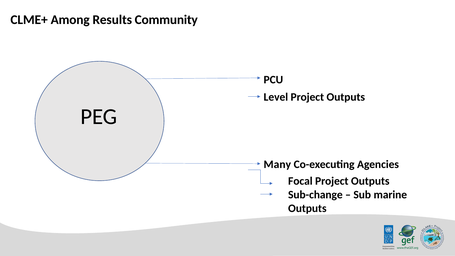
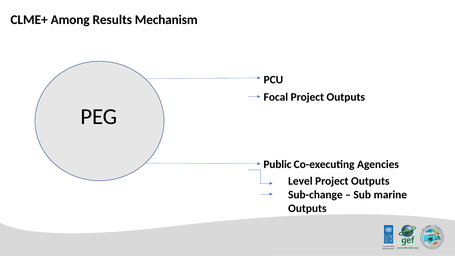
Community: Community -> Mechanism
Level: Level -> Focal
Many: Many -> Public
Focal: Focal -> Level
